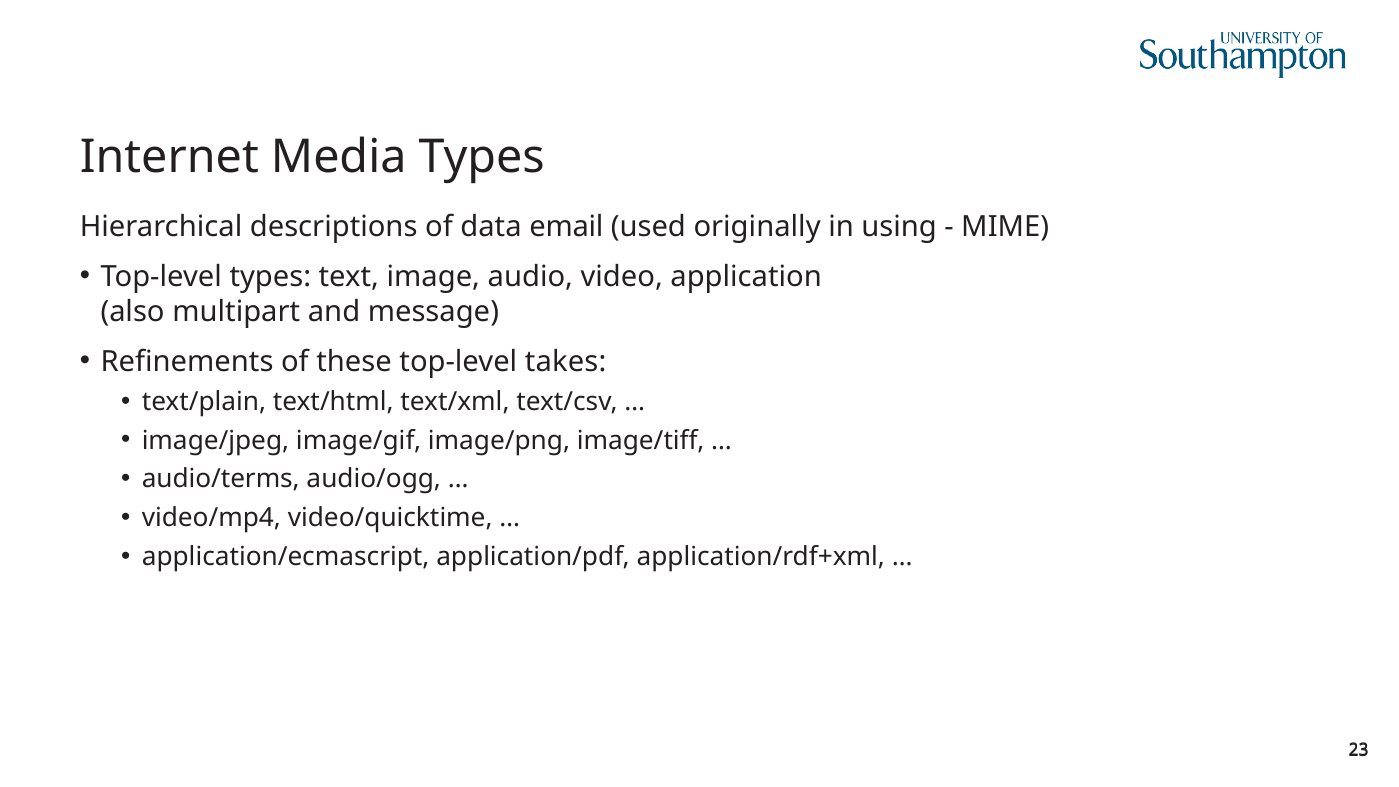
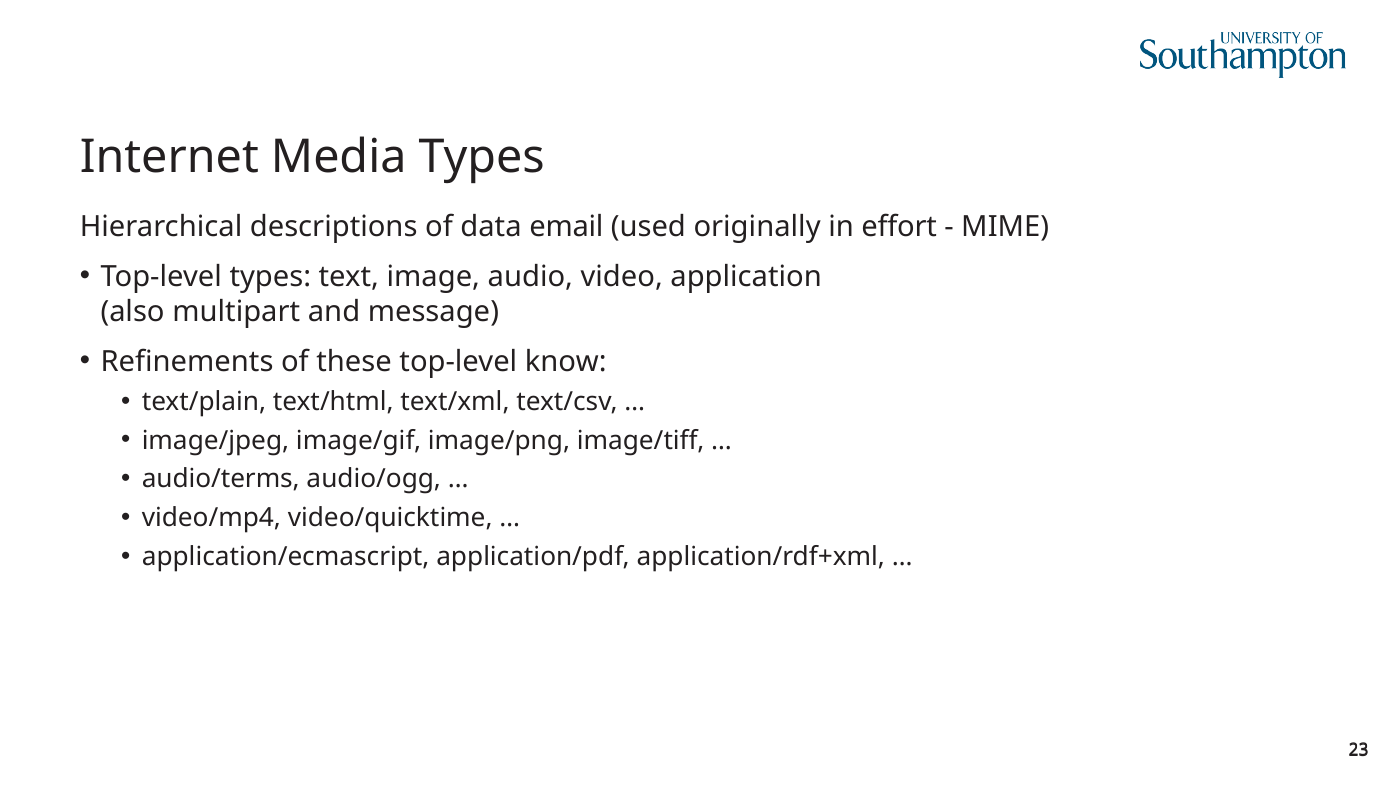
using: using -> effort
takes: takes -> know
